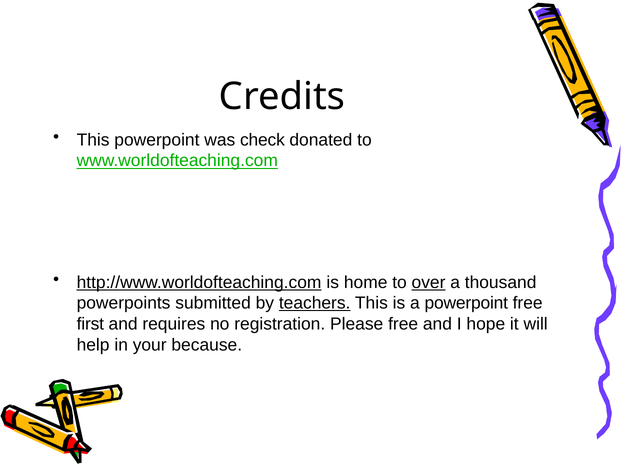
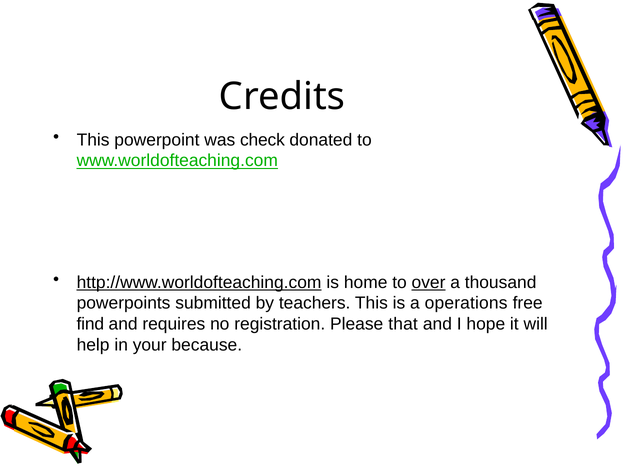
teachers underline: present -> none
a powerpoint: powerpoint -> operations
first: first -> find
Please free: free -> that
